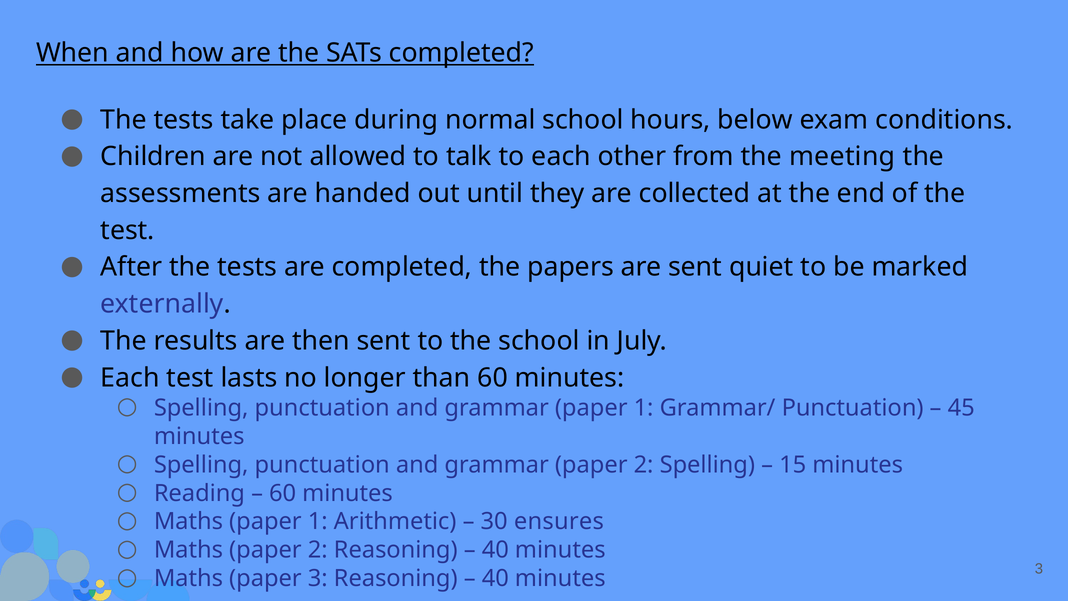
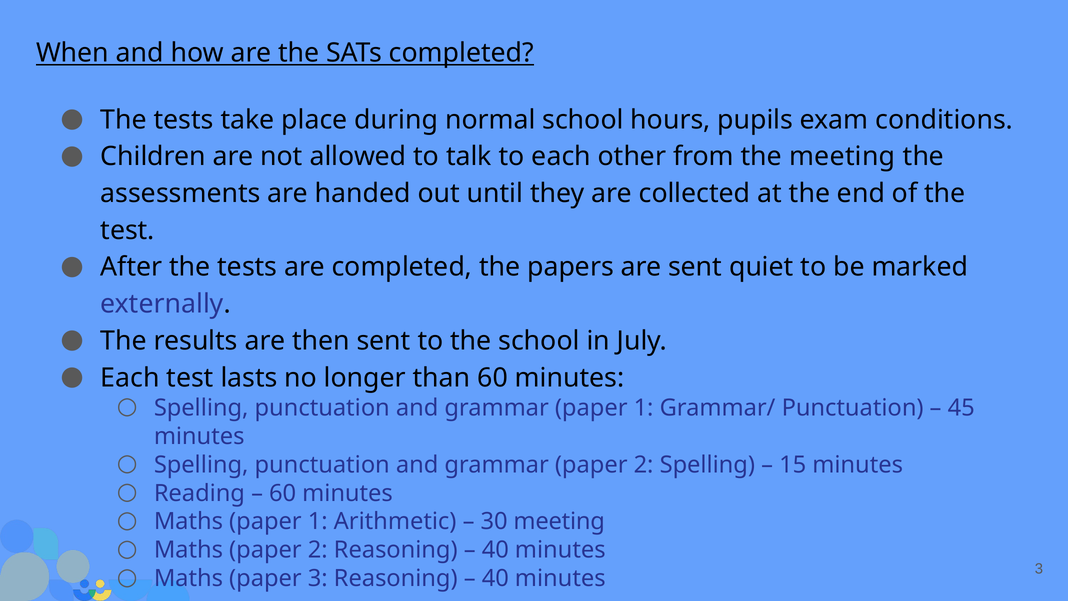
below: below -> pupils
30 ensures: ensures -> meeting
